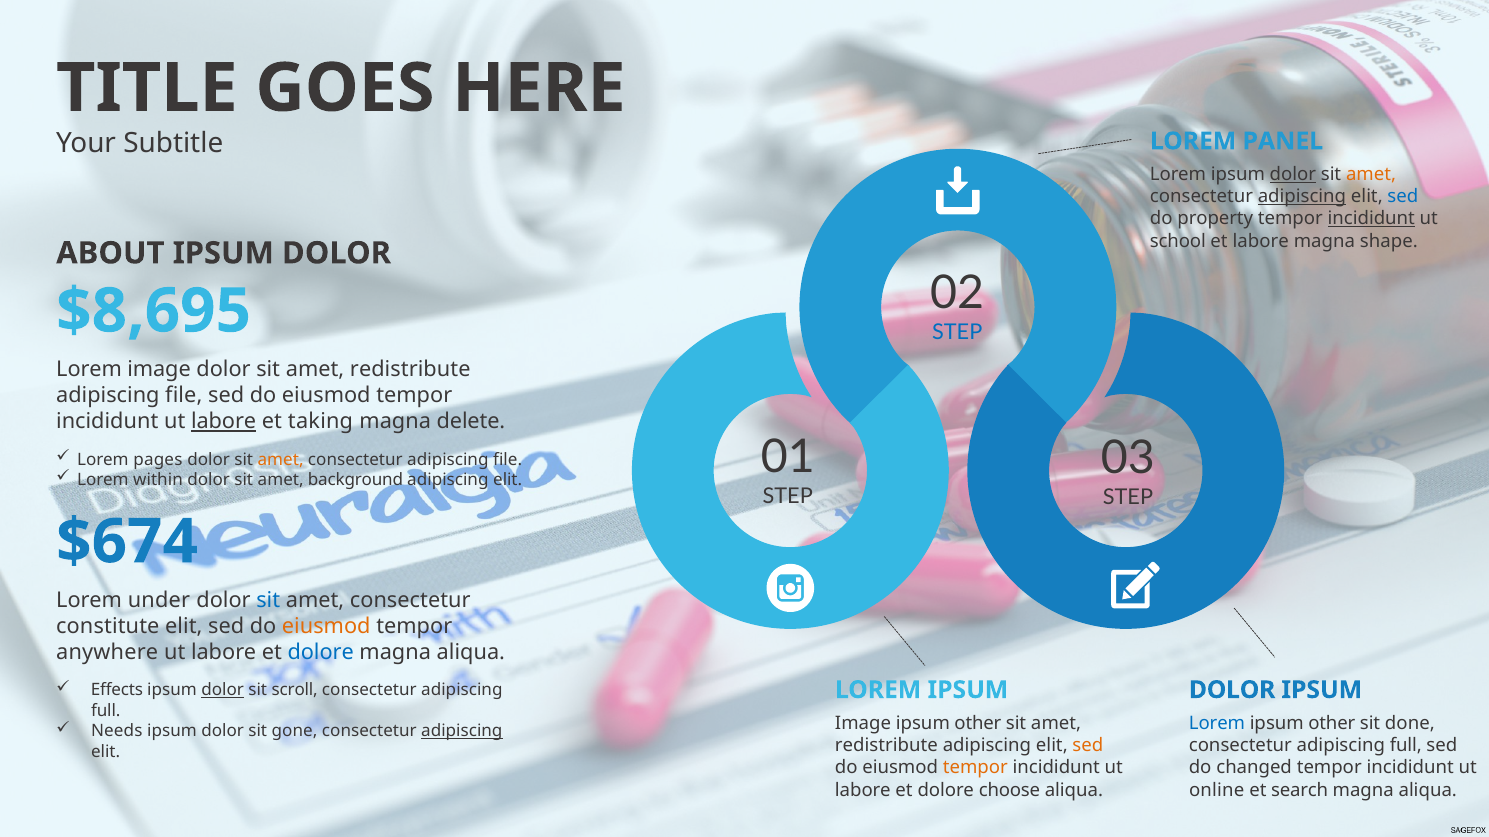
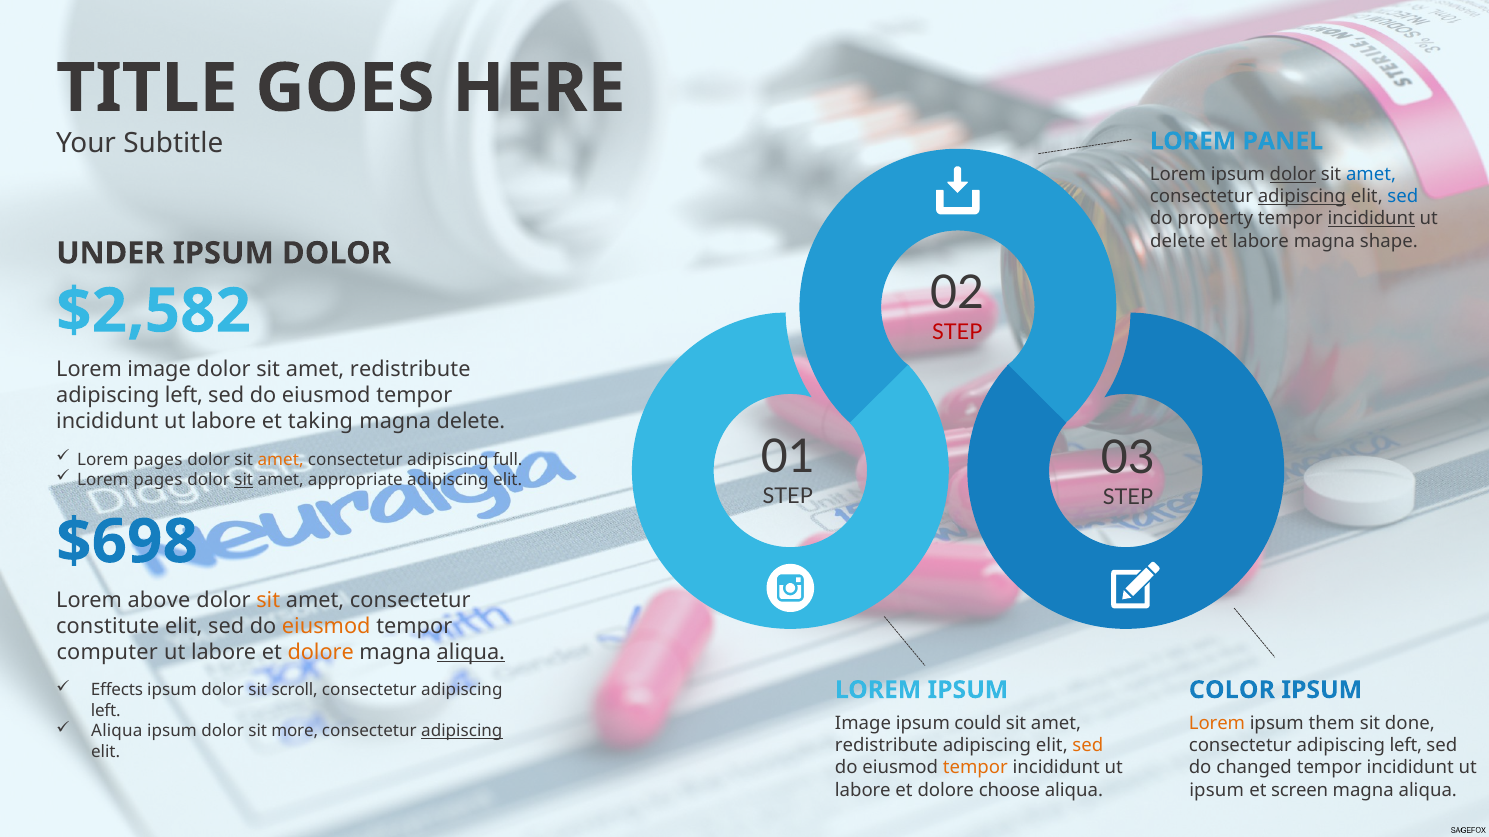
amet at (1371, 174) colour: orange -> blue
school at (1178, 241): school -> delete
ABOUT: ABOUT -> UNDER
$8,695: $8,695 -> $2,582
STEP at (957, 332) colour: blue -> red
file at (184, 396): file -> left
labore at (224, 422) underline: present -> none
consectetur adipiscing file: file -> full
within at (158, 480): within -> pages
sit at (244, 480) underline: none -> present
background: background -> appropriate
$674: $674 -> $698
under: under -> above
sit at (268, 601) colour: blue -> orange
anywhere: anywhere -> computer
dolore at (321, 653) colour: blue -> orange
aliqua at (471, 653) underline: none -> present
dolor at (223, 691) underline: present -> none
DOLOR at (1232, 690): DOLOR -> COLOR
full at (106, 711): full -> left
other at (978, 723): other -> could
Lorem at (1217, 723) colour: blue -> orange
other at (1332, 723): other -> them
Needs at (117, 732): Needs -> Aliqua
gone: gone -> more
full at (1406, 746): full -> left
online at (1217, 790): online -> ipsum
search: search -> screen
